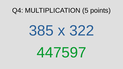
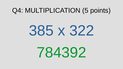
447597: 447597 -> 784392
